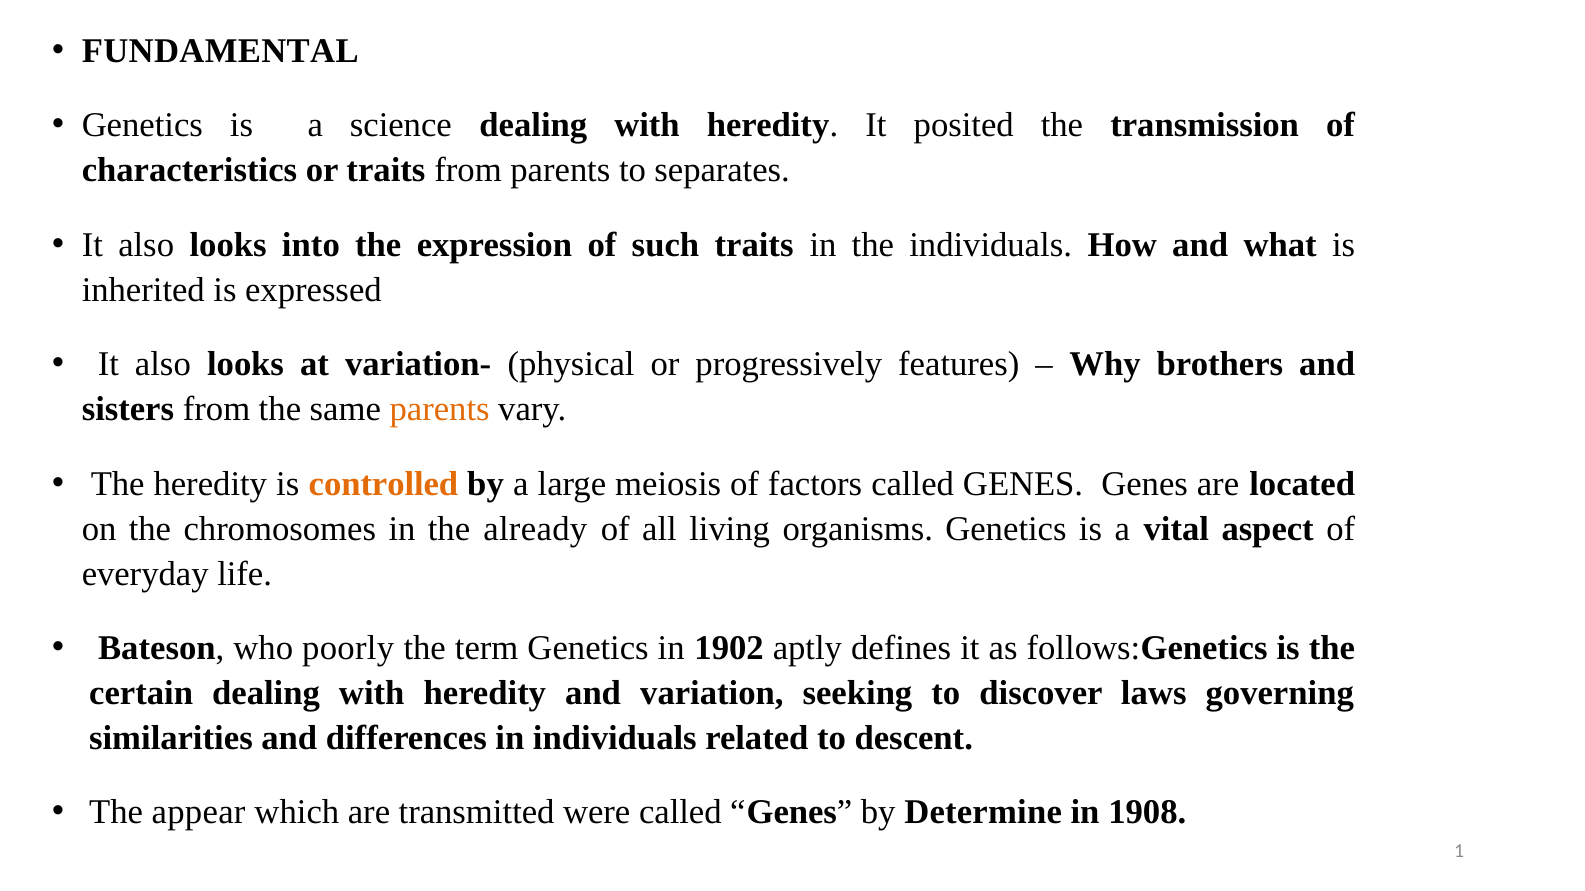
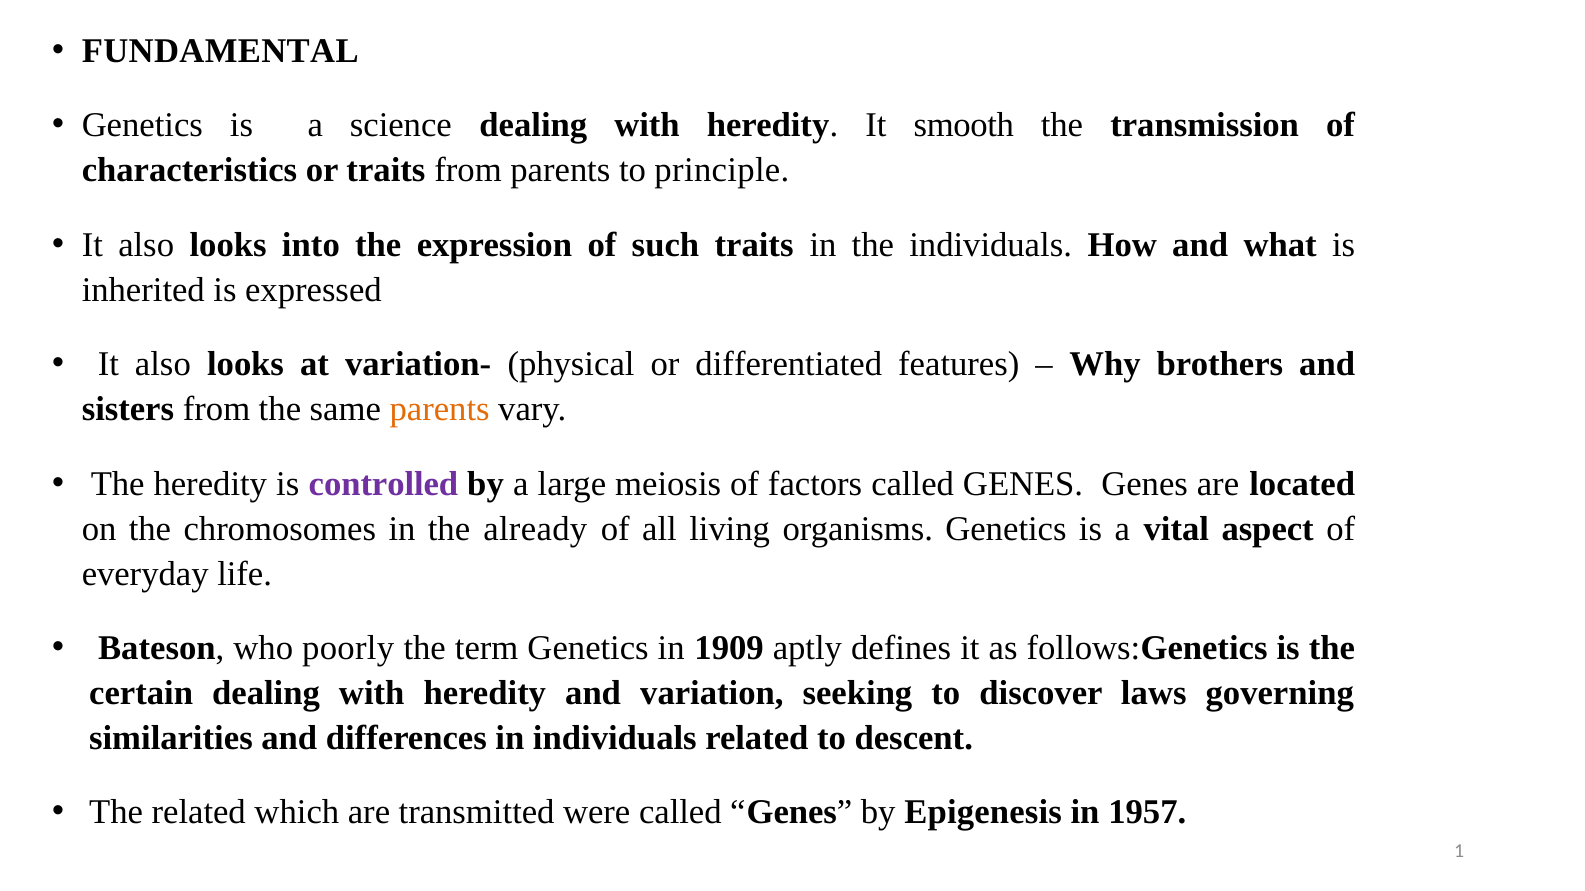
posited: posited -> smooth
separates: separates -> principle
progressively: progressively -> differentiated
controlled colour: orange -> purple
1902: 1902 -> 1909
The appear: appear -> related
Determine: Determine -> Epigenesis
1908: 1908 -> 1957
